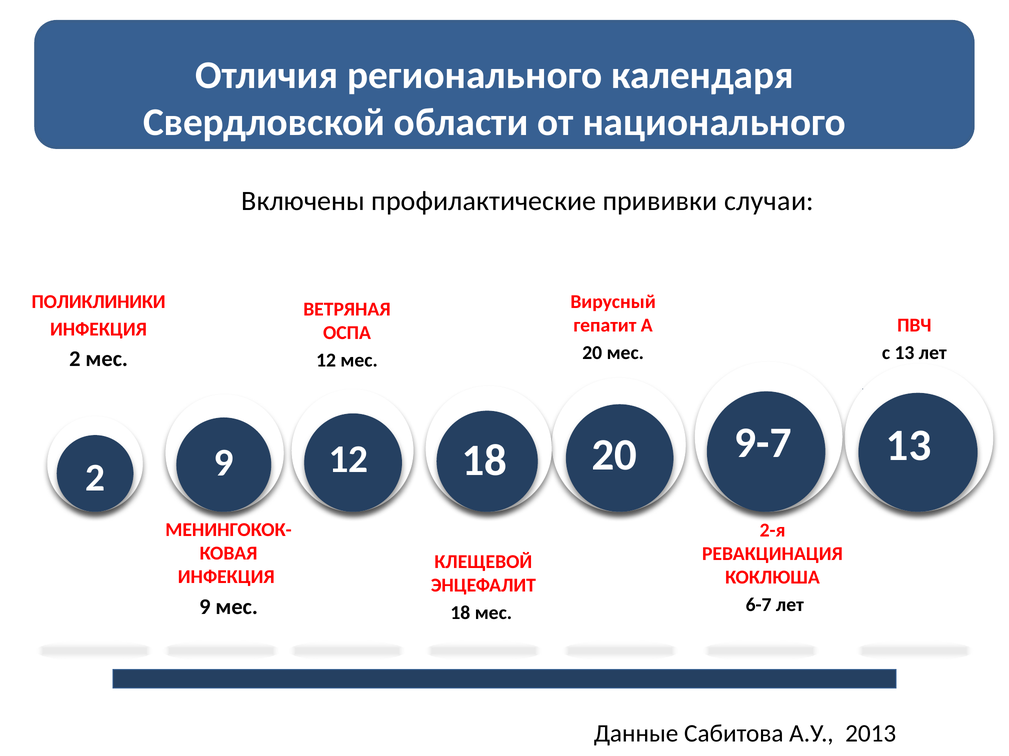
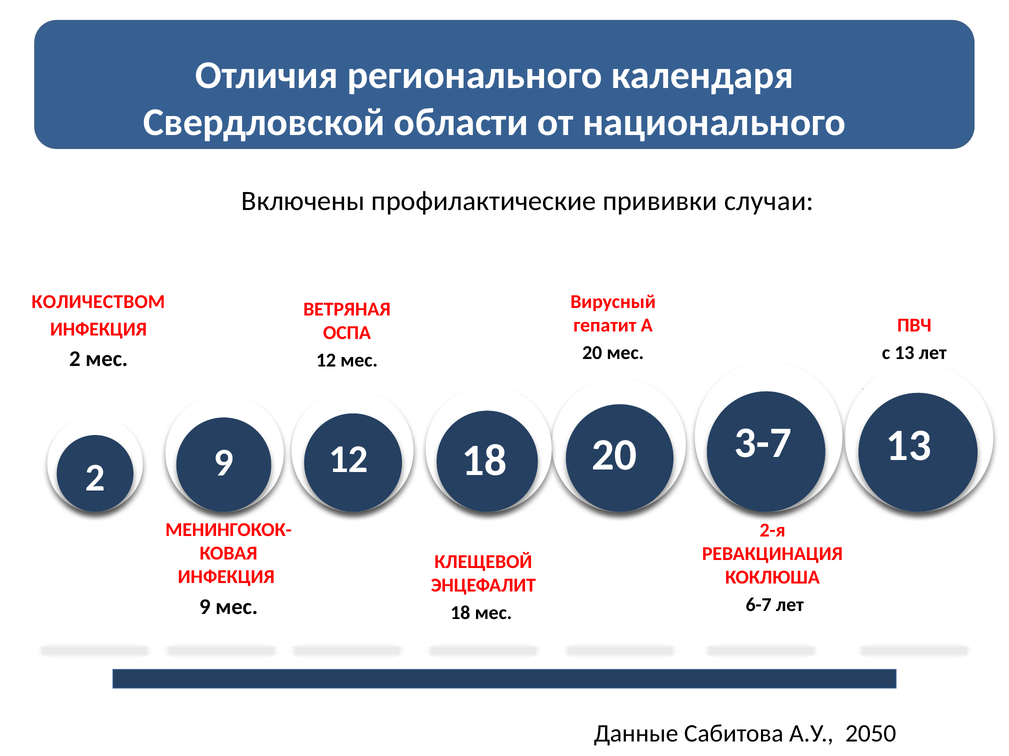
ПОЛИКЛИНИКИ: ПОЛИКЛИНИКИ -> КОЛИЧЕСТВОМ
9-7: 9-7 -> 3-7
2013: 2013 -> 2050
